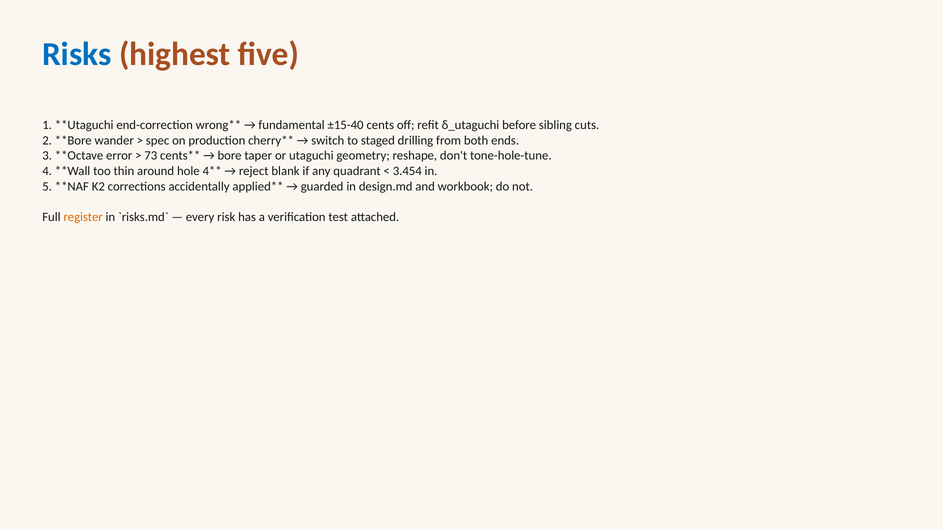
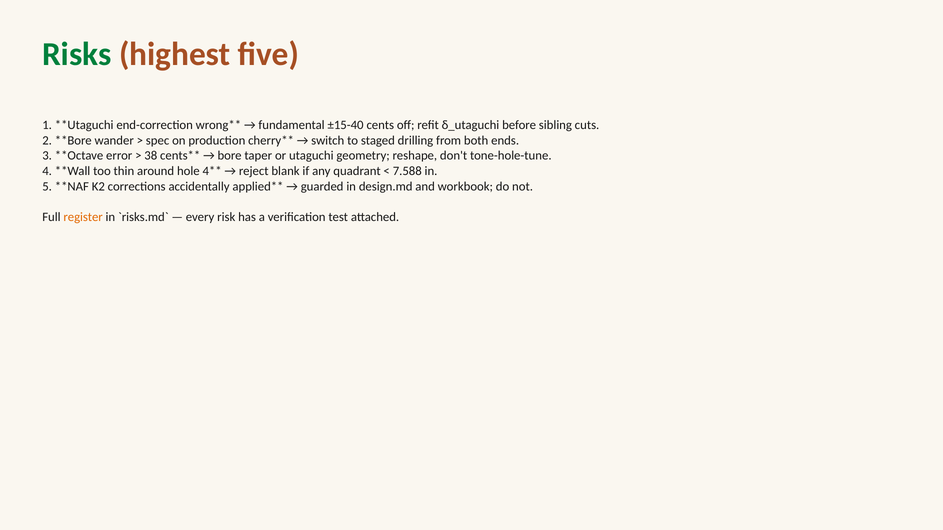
Risks colour: blue -> green
73: 73 -> 38
3.454: 3.454 -> 7.588
